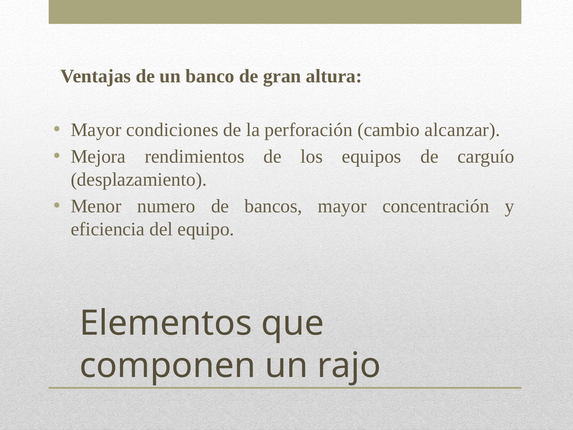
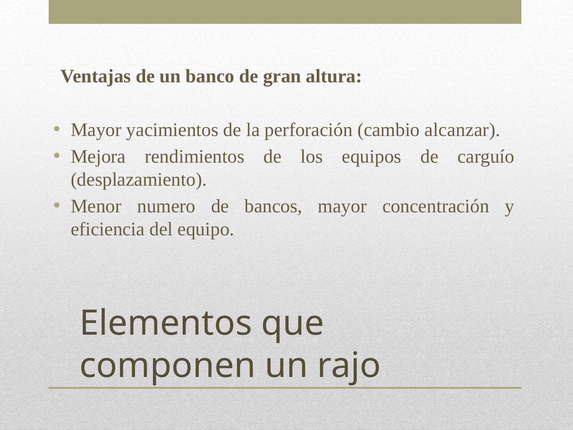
condiciones: condiciones -> yacimientos
